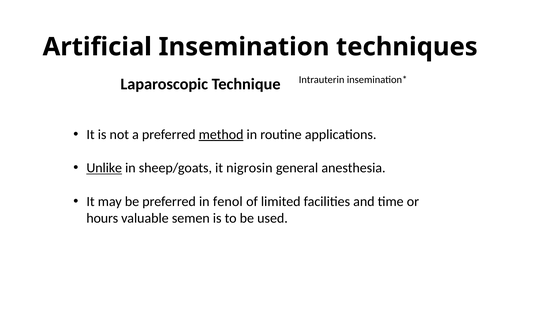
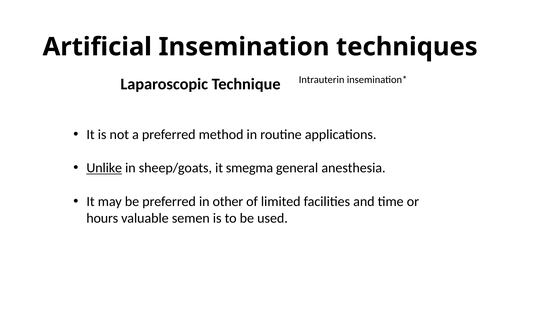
method underline: present -> none
nigrosin: nigrosin -> smegma
fenol: fenol -> other
